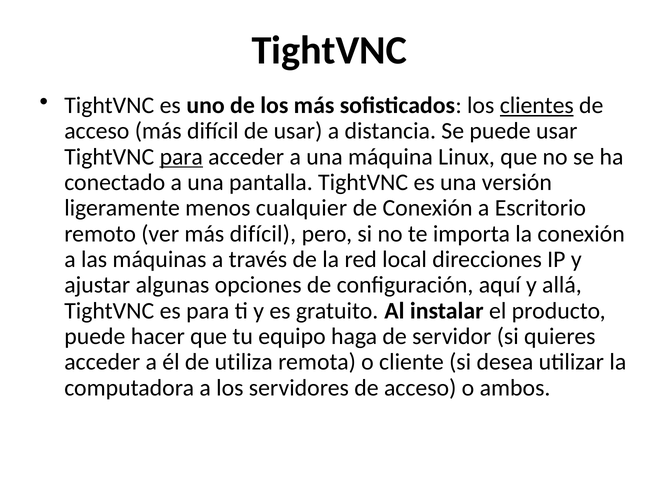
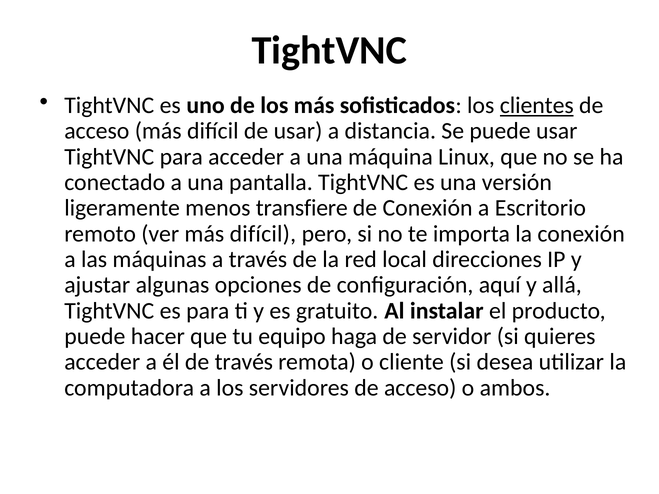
para at (181, 157) underline: present -> none
cualquier: cualquier -> transfiere
de utiliza: utiliza -> través
